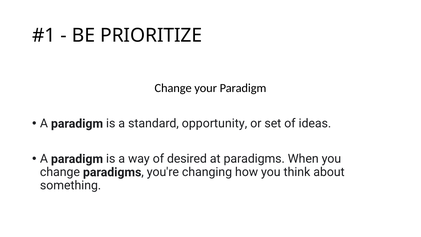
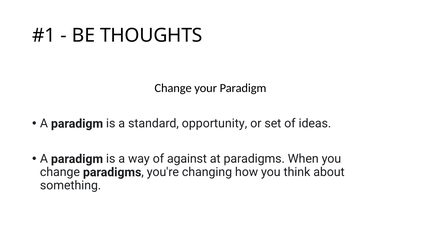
PRIORITIZE: PRIORITIZE -> THOUGHTS
desired: desired -> against
